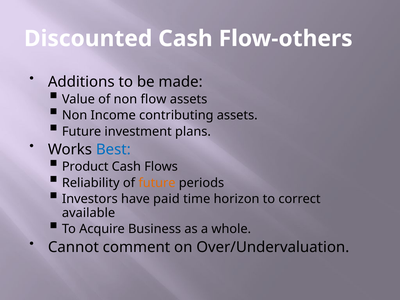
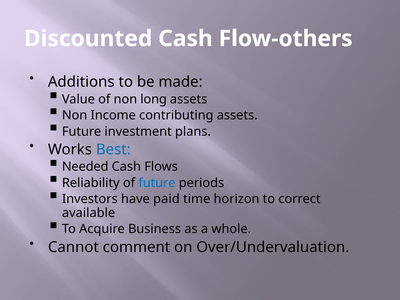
flow: flow -> long
Product: Product -> Needed
future at (157, 183) colour: orange -> blue
